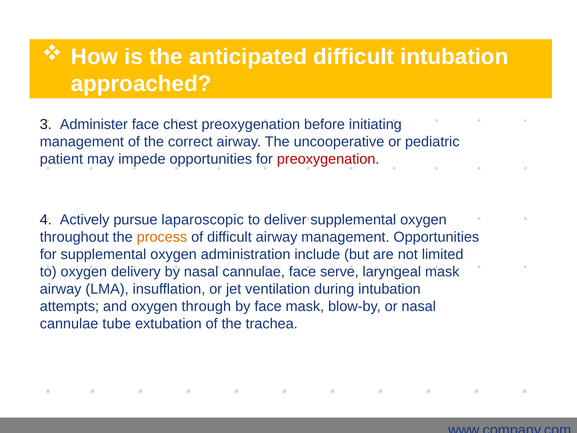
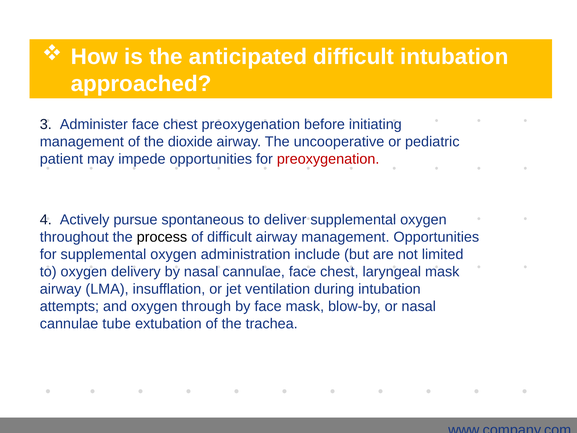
correct: correct -> dioxide
laparoscopic: laparoscopic -> spontaneous
process colour: orange -> black
cannulae face serve: serve -> chest
